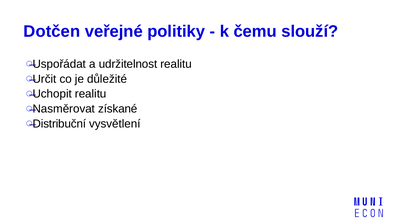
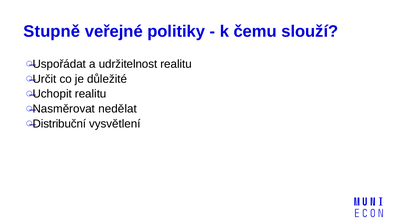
Dotčen: Dotčen -> Stupně
získané: získané -> nedělat
